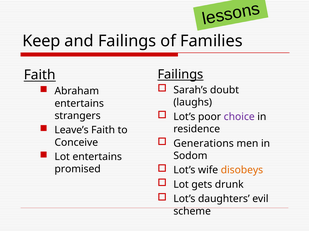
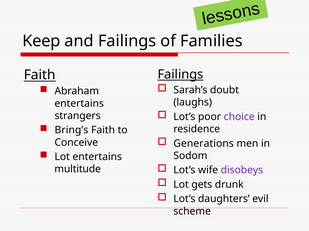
Leave’s: Leave’s -> Bring’s
disobeys colour: orange -> purple
promised: promised -> multitude
